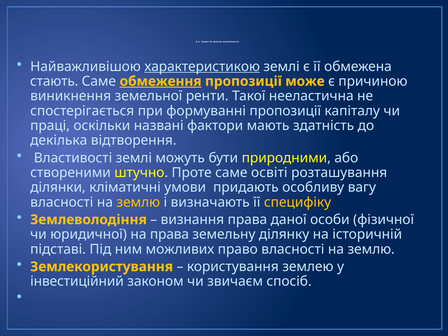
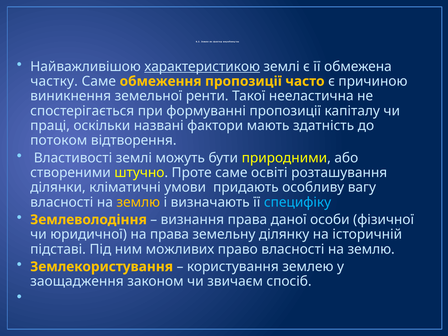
стають: стають -> частку
обмеження underline: present -> none
може: може -> часто
декілька: декілька -> потоком
специфіку colour: yellow -> light blue
інвестиційний: інвестиційний -> заощадження
